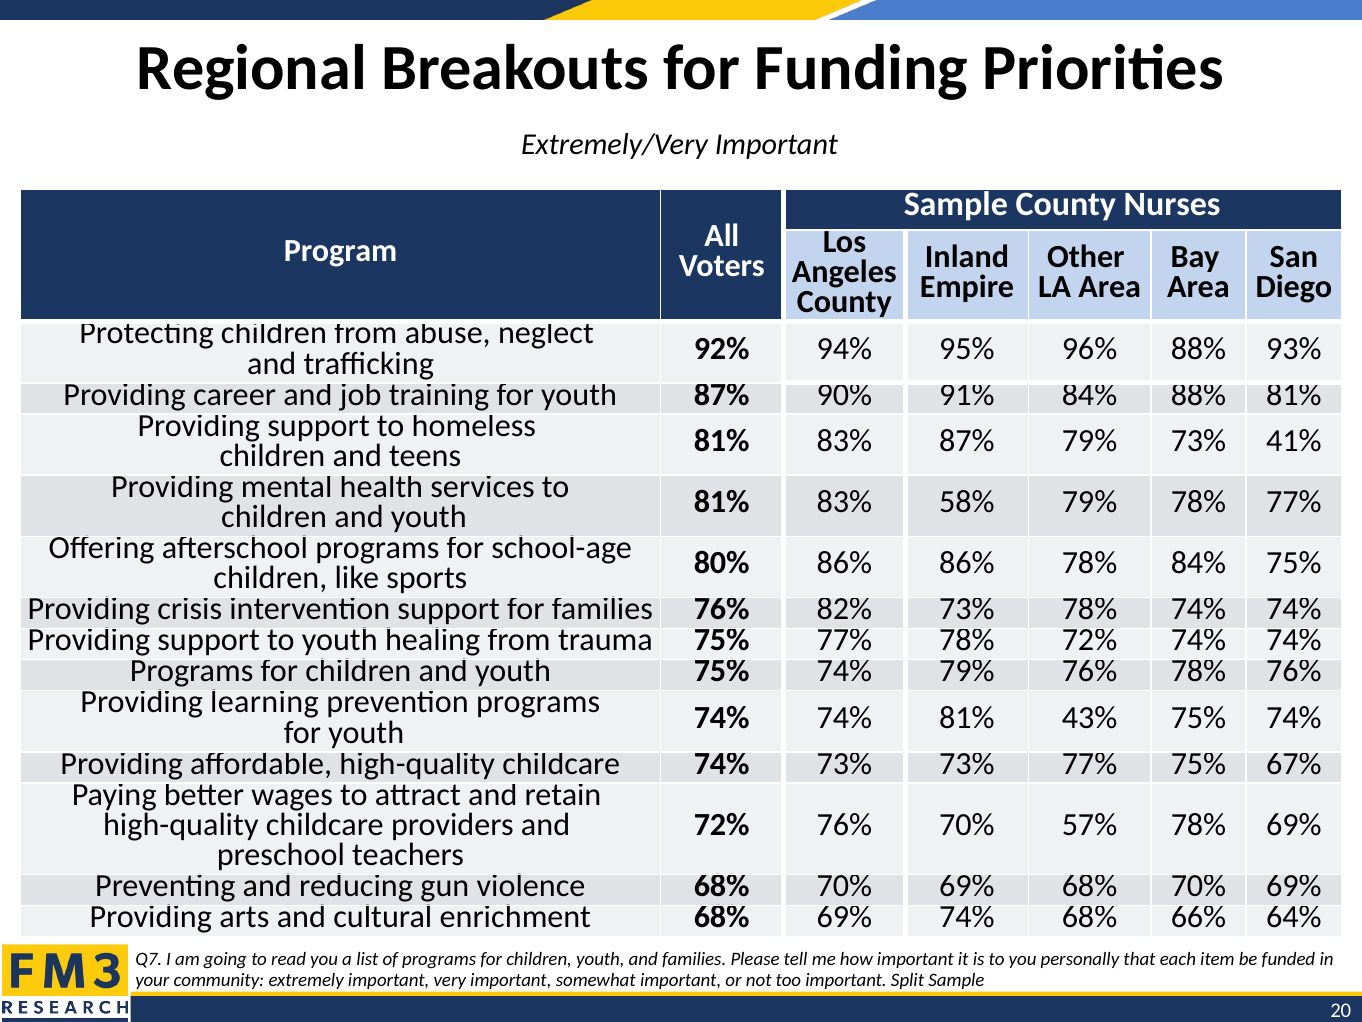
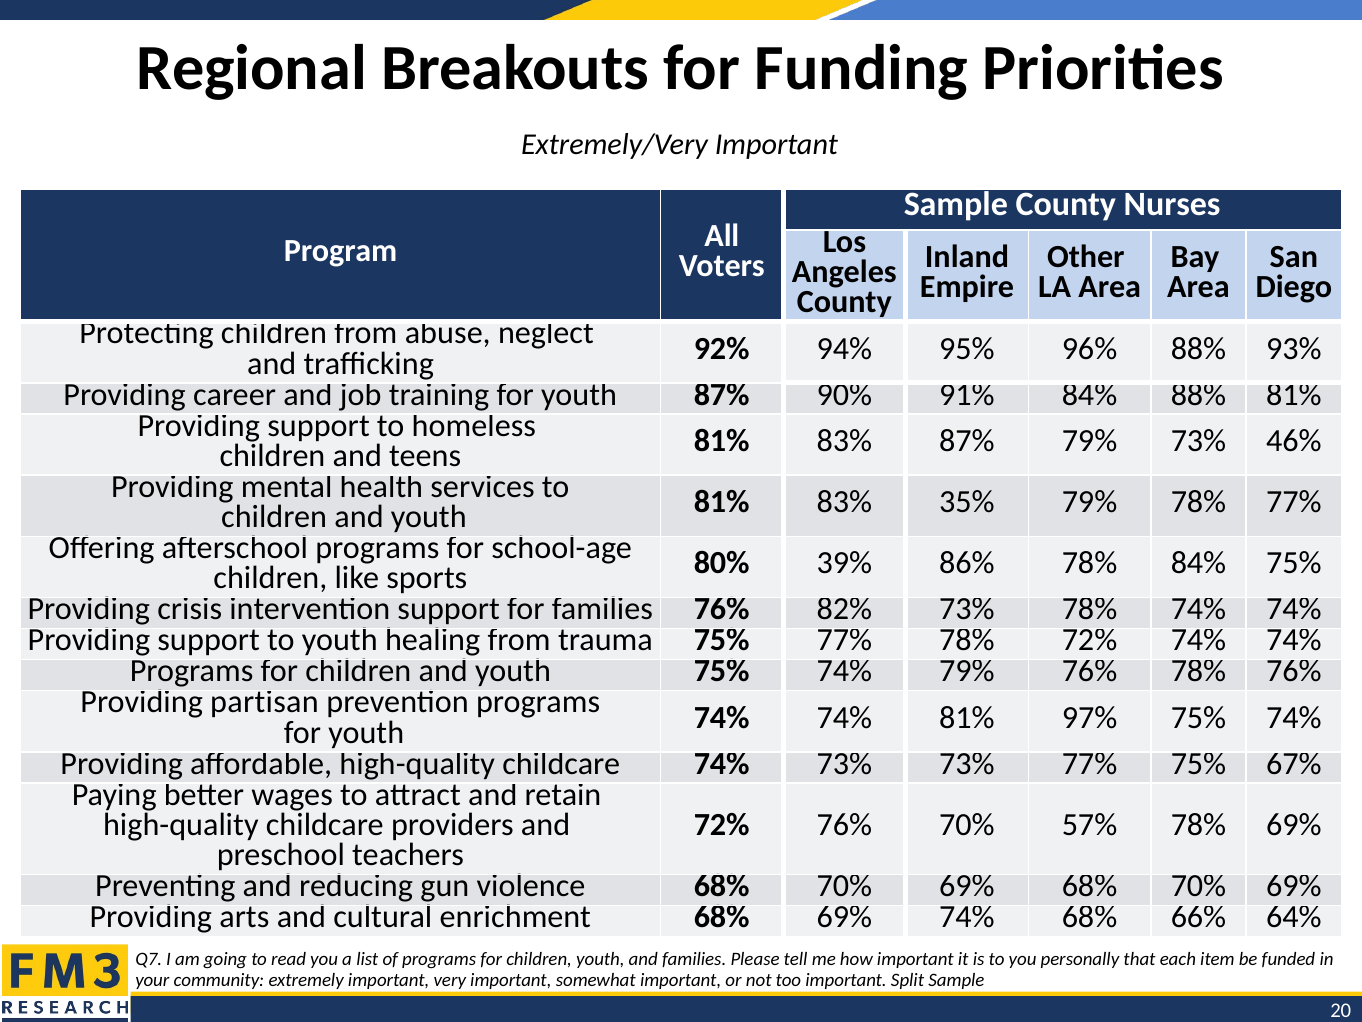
41%: 41% -> 46%
58%: 58% -> 35%
80% 86%: 86% -> 39%
learning: learning -> partisan
43%: 43% -> 97%
